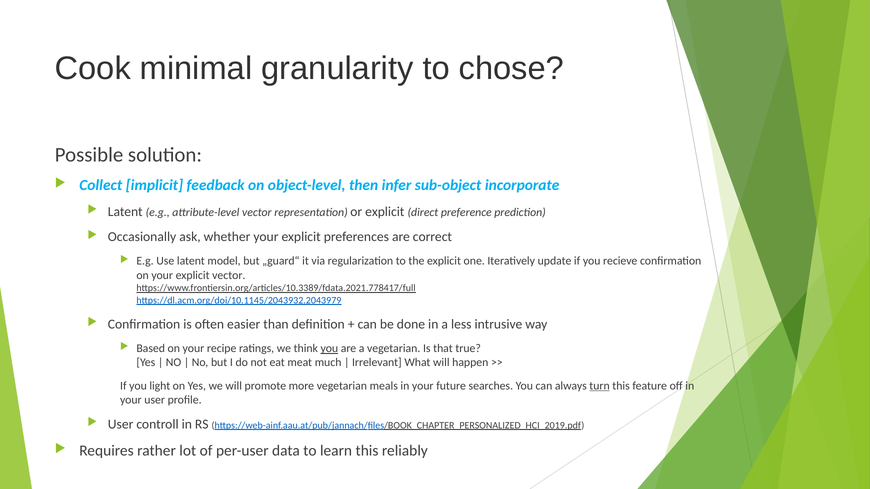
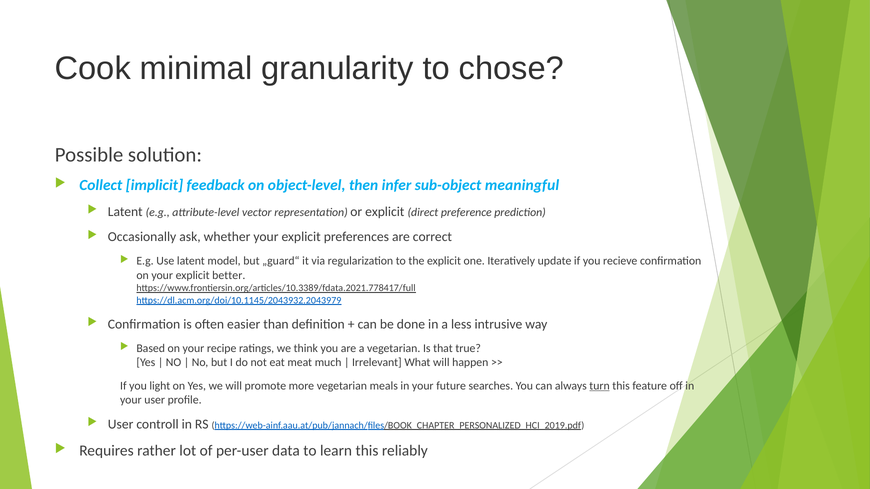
incorporate: incorporate -> meaningful
explicit vector: vector -> better
you at (329, 349) underline: present -> none
